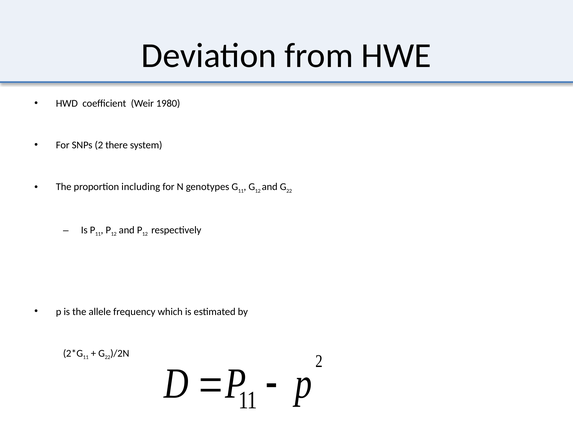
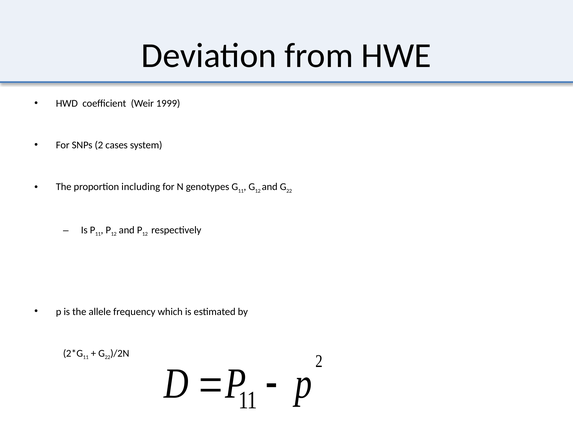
1980: 1980 -> 1999
there: there -> cases
